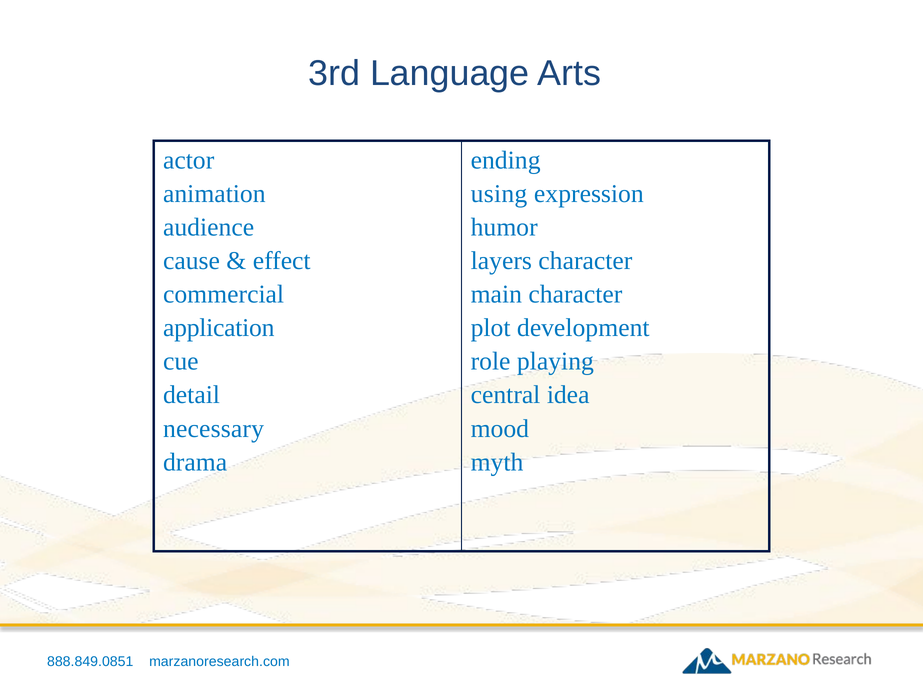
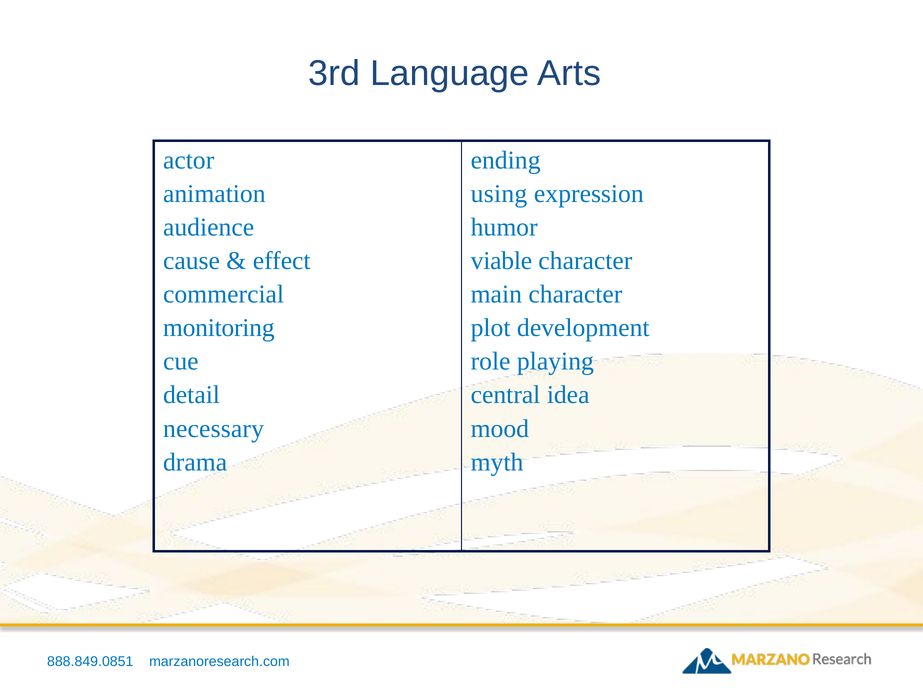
layers: layers -> viable
application: application -> monitoring
